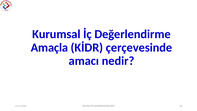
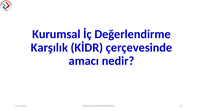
Amaçla: Amaçla -> Karşılık
